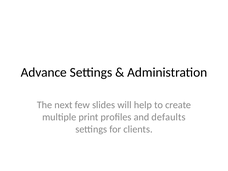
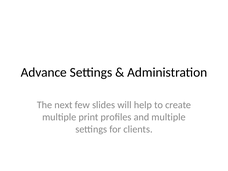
and defaults: defaults -> multiple
